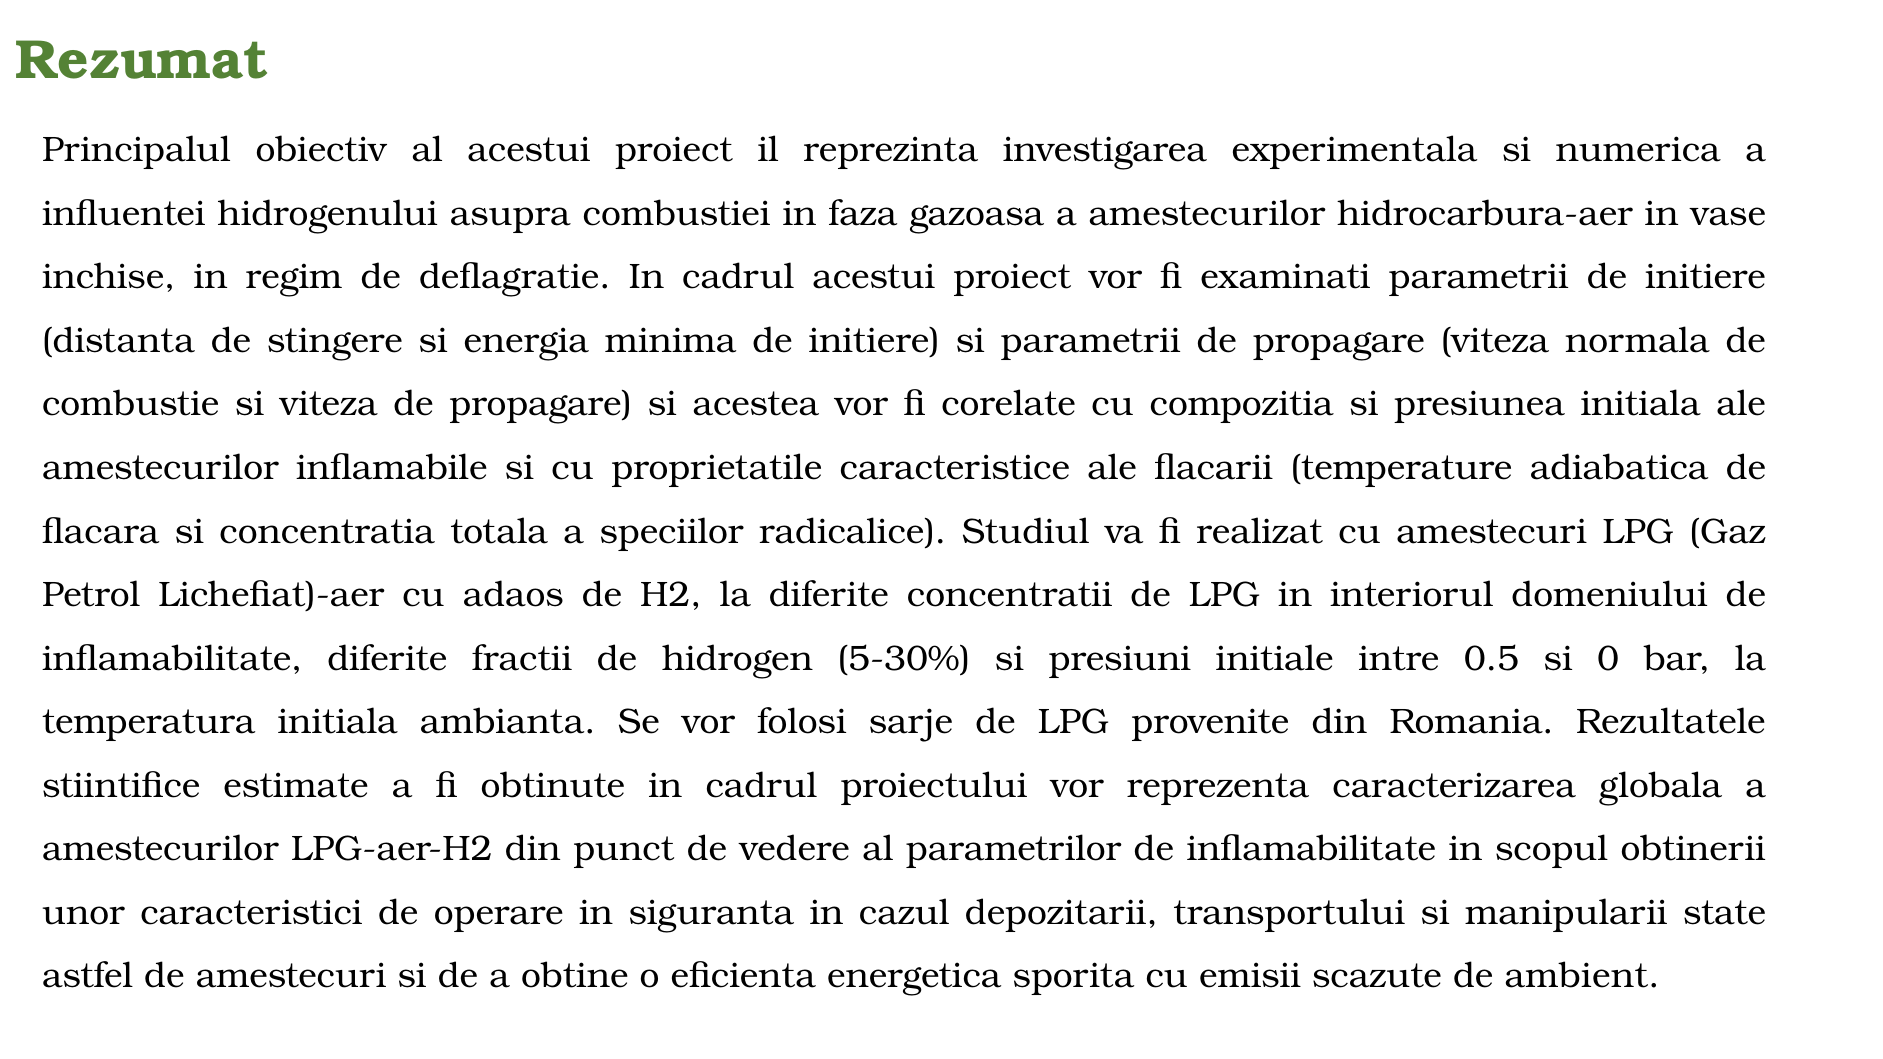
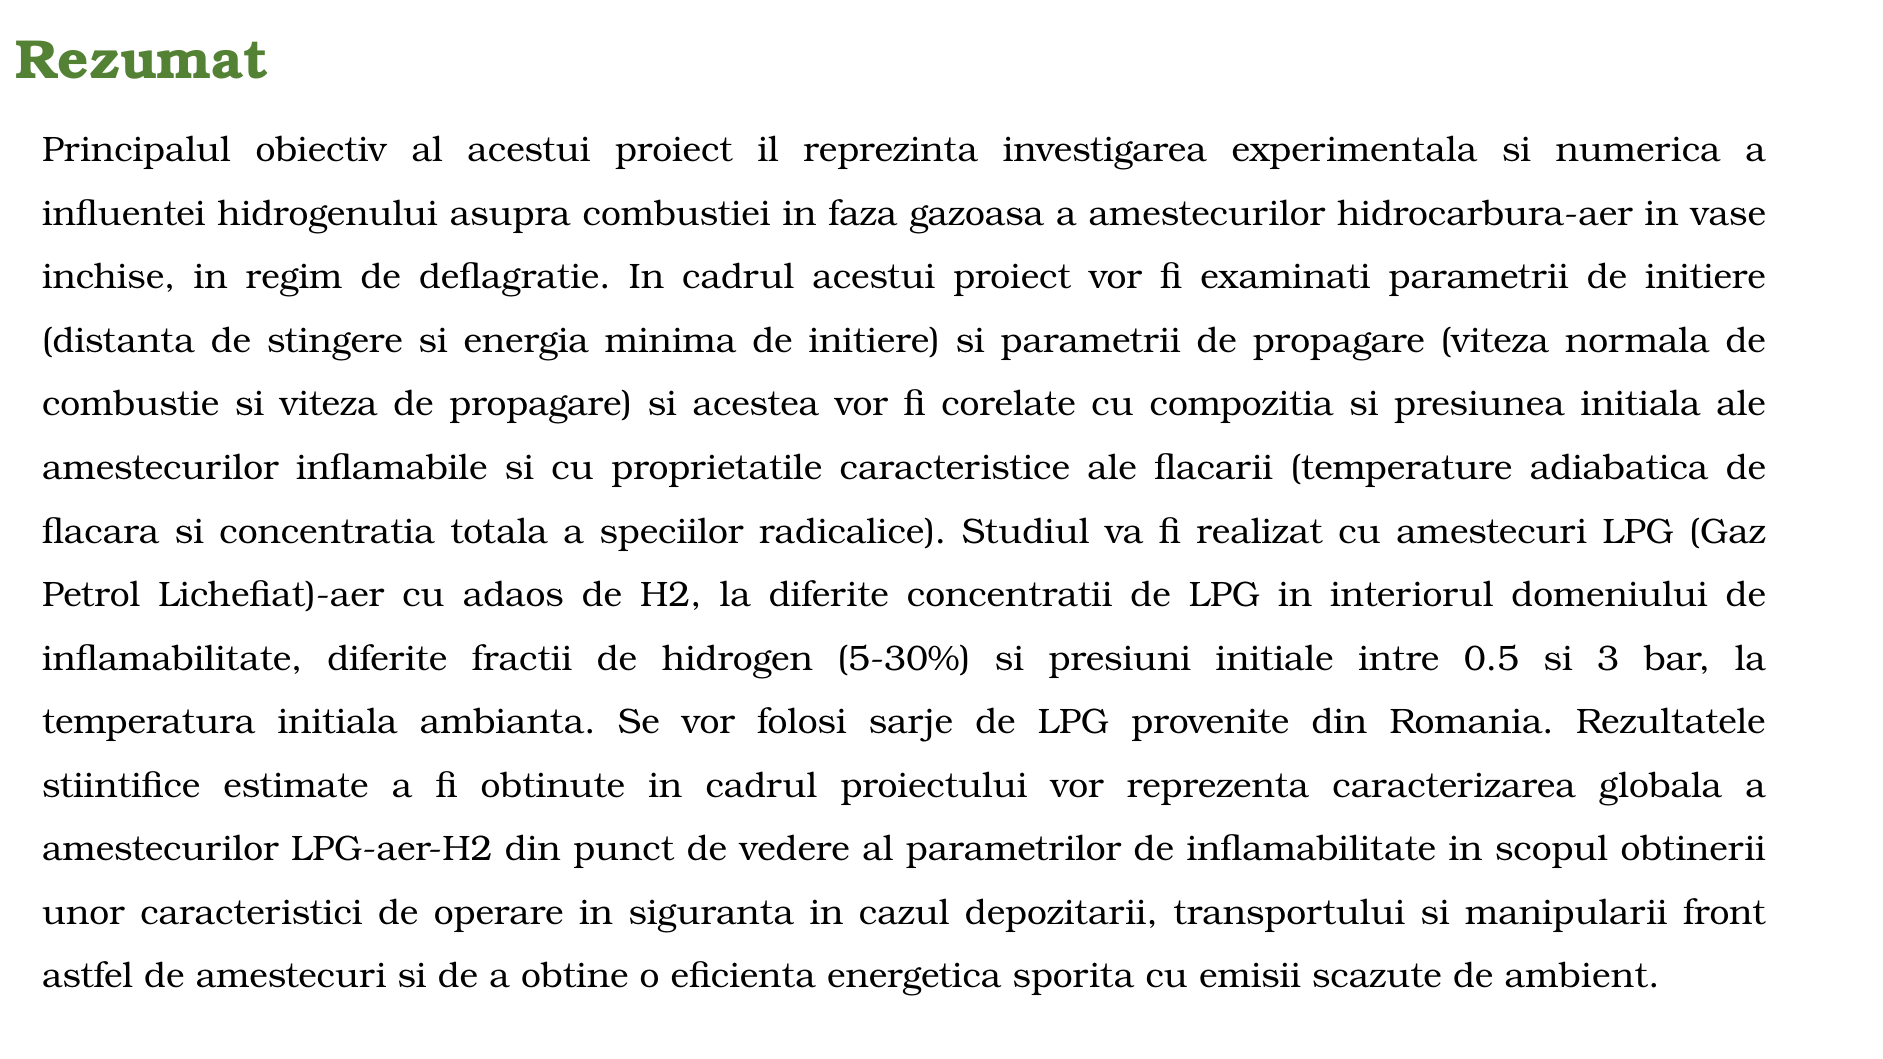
0: 0 -> 3
state: state -> front
